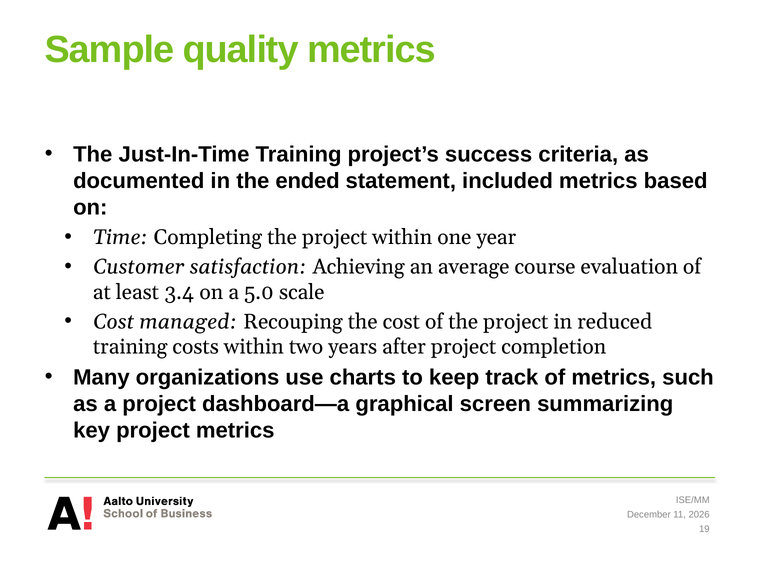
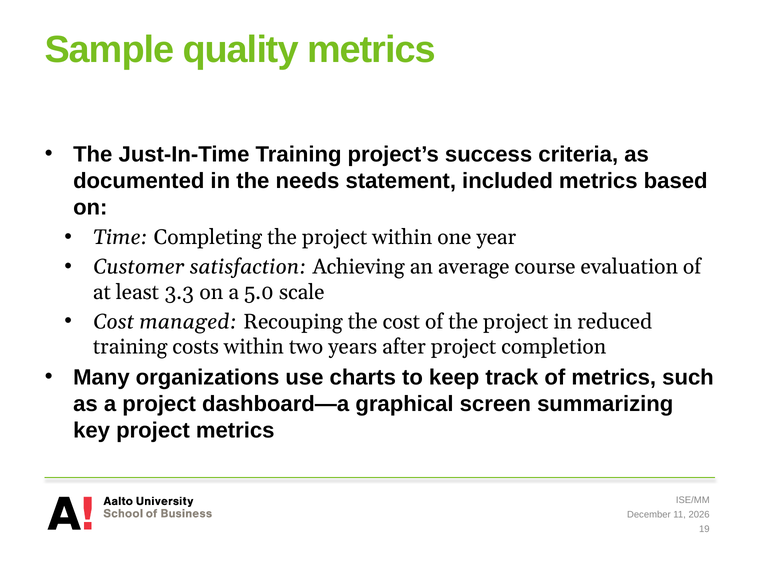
ended: ended -> needs
3.4: 3.4 -> 3.3
